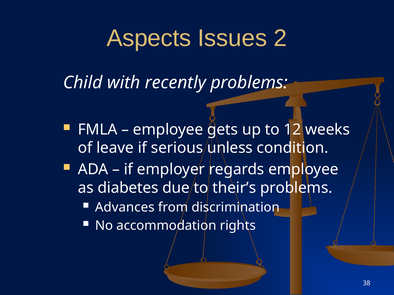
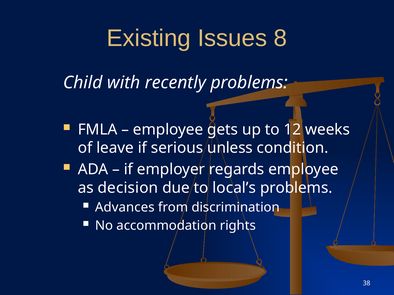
Aspects: Aspects -> Existing
2: 2 -> 8
diabetes: diabetes -> decision
their’s: their’s -> local’s
